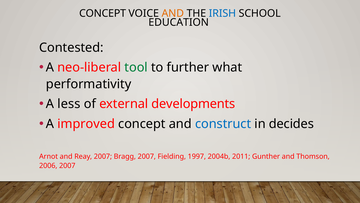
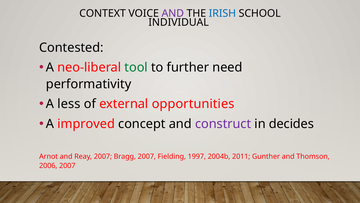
CONCEPT at (103, 13): CONCEPT -> CONTEXT
AND at (173, 13) colour: orange -> purple
EDUCATION: EDUCATION -> INDIVIDUAL
what: what -> need
developments: developments -> opportunities
construct colour: blue -> purple
